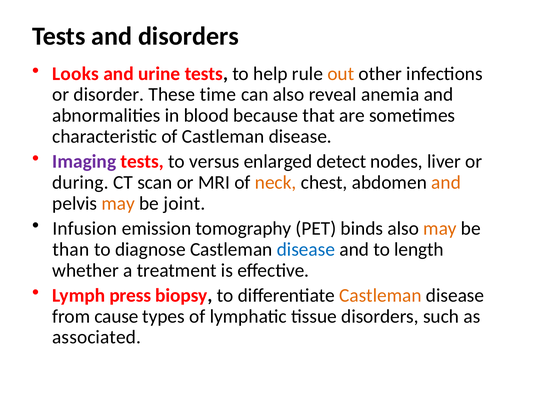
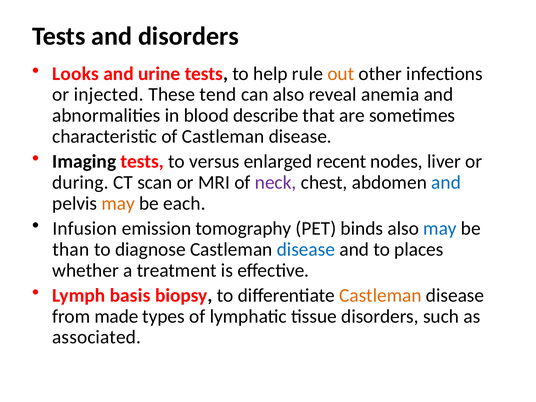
disorder: disorder -> injected
time: time -> tend
because: because -> describe
Imaging colour: purple -> black
detect: detect -> recent
neck colour: orange -> purple
and at (446, 182) colour: orange -> blue
joint: joint -> each
may at (440, 229) colour: orange -> blue
length: length -> places
press: press -> basis
cause: cause -> made
